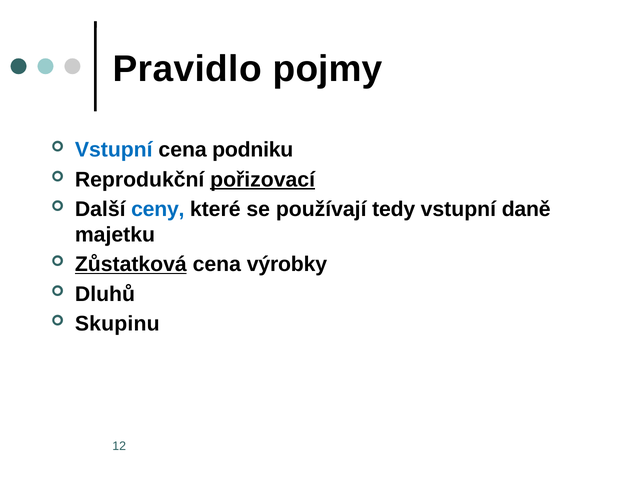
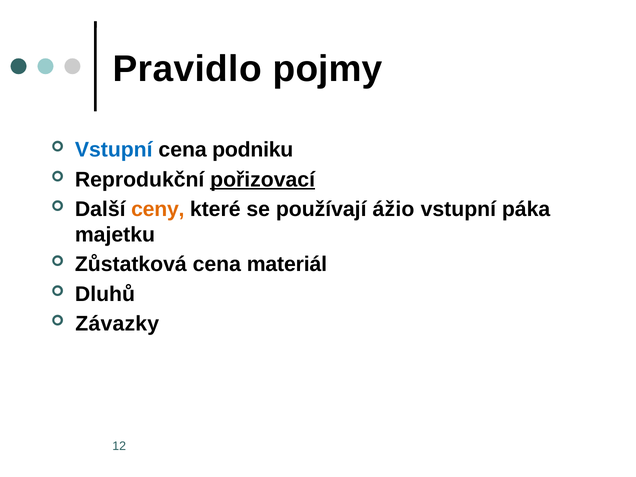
ceny colour: blue -> orange
tedy: tedy -> ážio
daně: daně -> páka
Zůstatková underline: present -> none
výrobky: výrobky -> materiál
Skupinu: Skupinu -> Závazky
